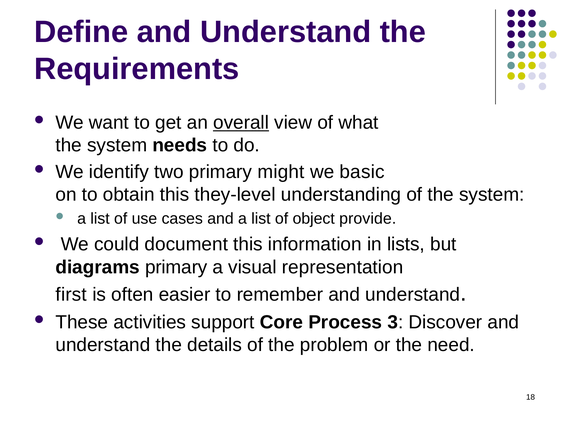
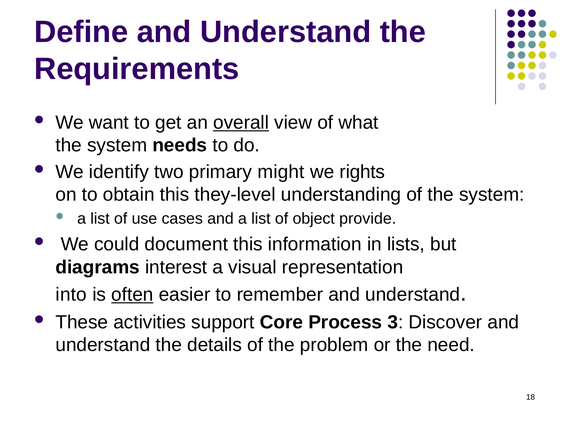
basic: basic -> rights
diagrams primary: primary -> interest
first: first -> into
often underline: none -> present
